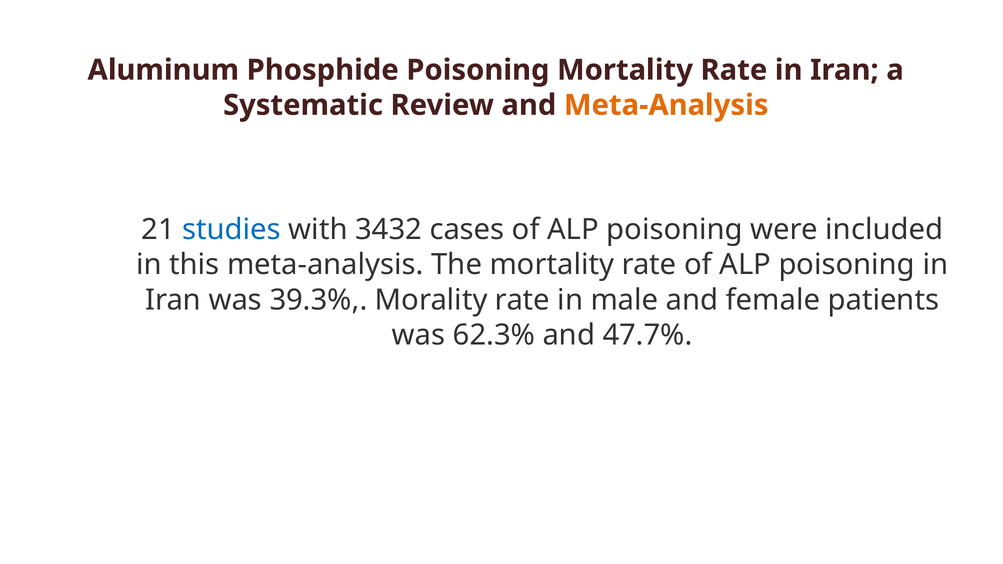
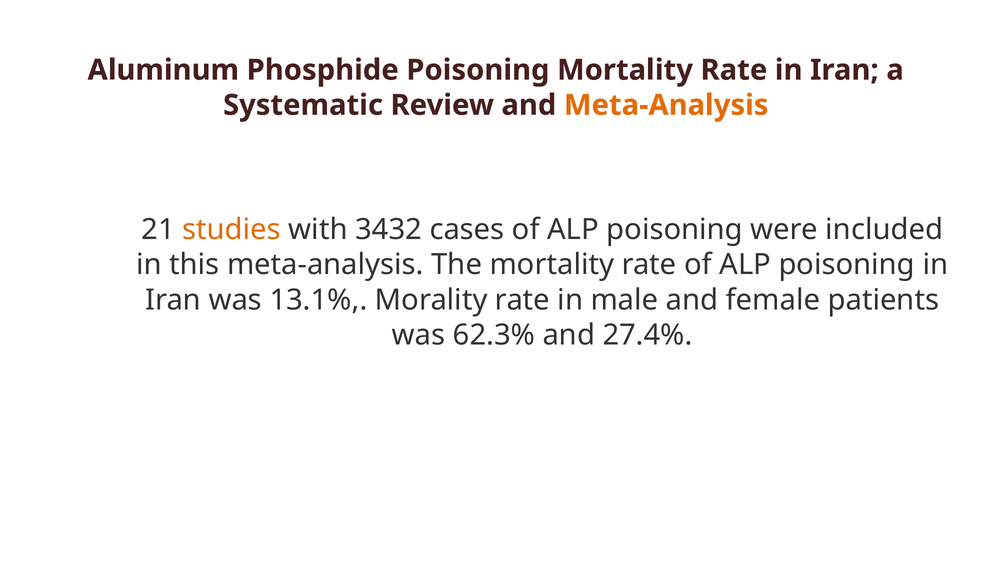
studies colour: blue -> orange
39.3%: 39.3% -> 13.1%
47.7%: 47.7% -> 27.4%
